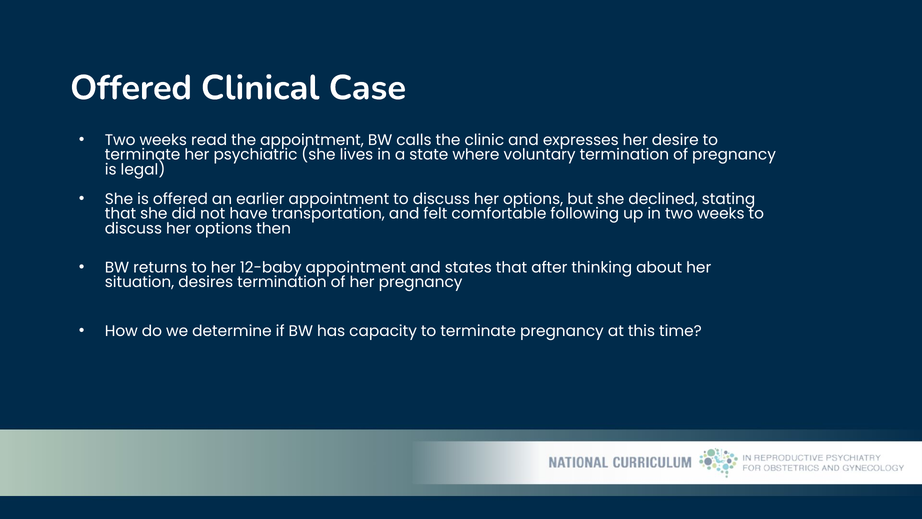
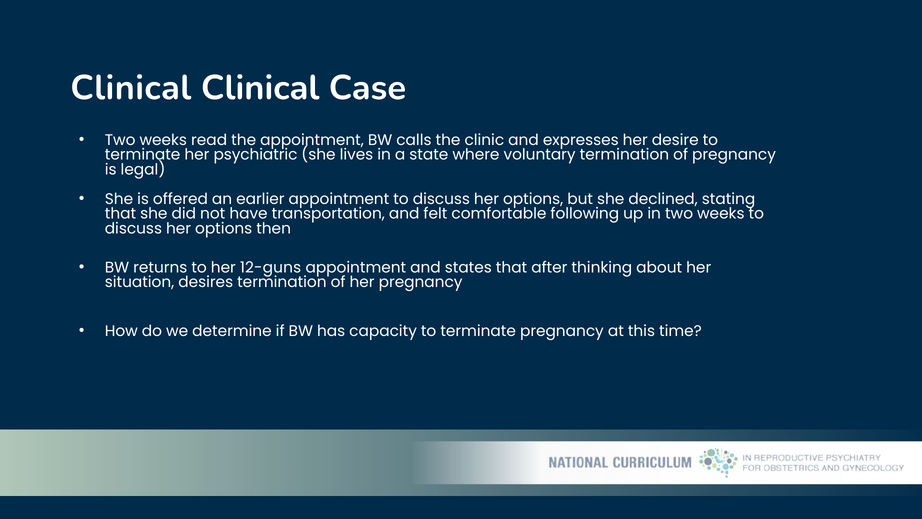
Offered at (131, 88): Offered -> Clinical
12-baby: 12-baby -> 12-guns
